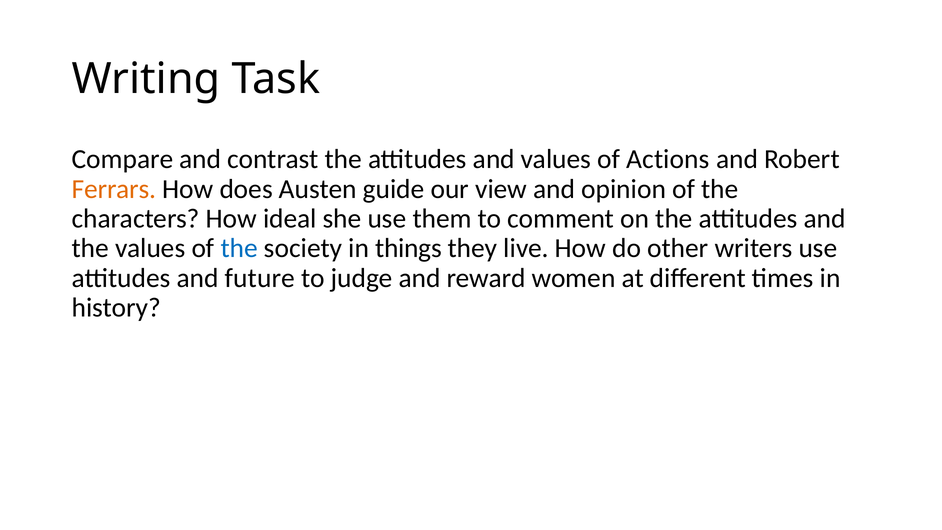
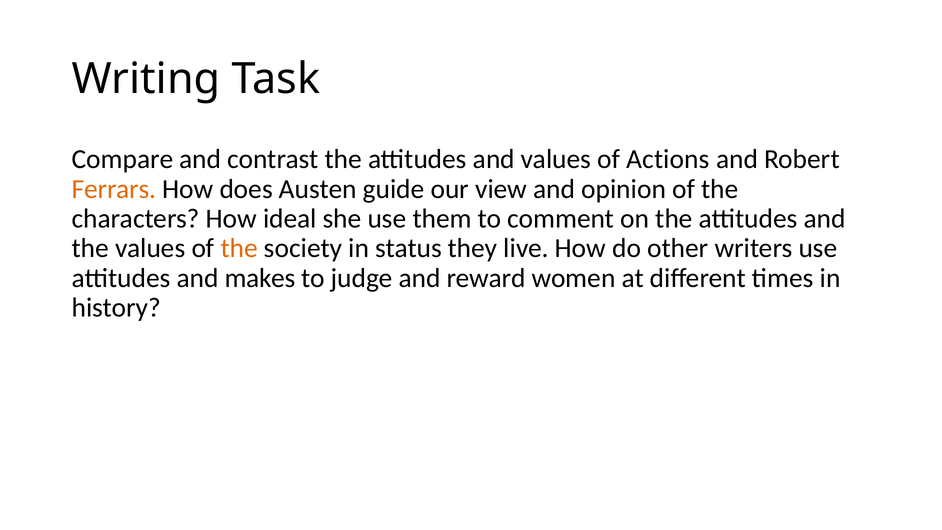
the at (239, 248) colour: blue -> orange
things: things -> status
future: future -> makes
